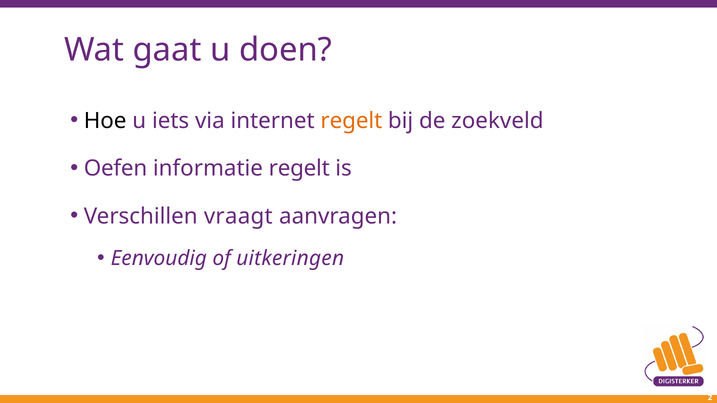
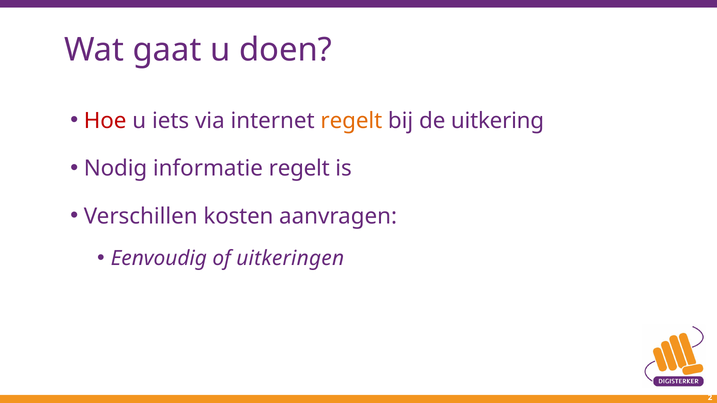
Hoe colour: black -> red
zoekveld: zoekveld -> uitkering
Oefen: Oefen -> Nodig
vraagt: vraagt -> kosten
